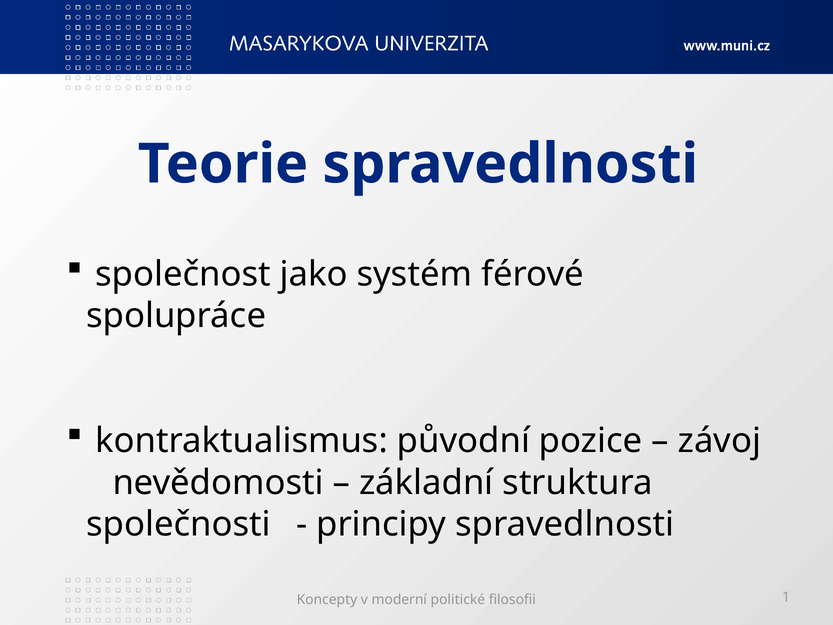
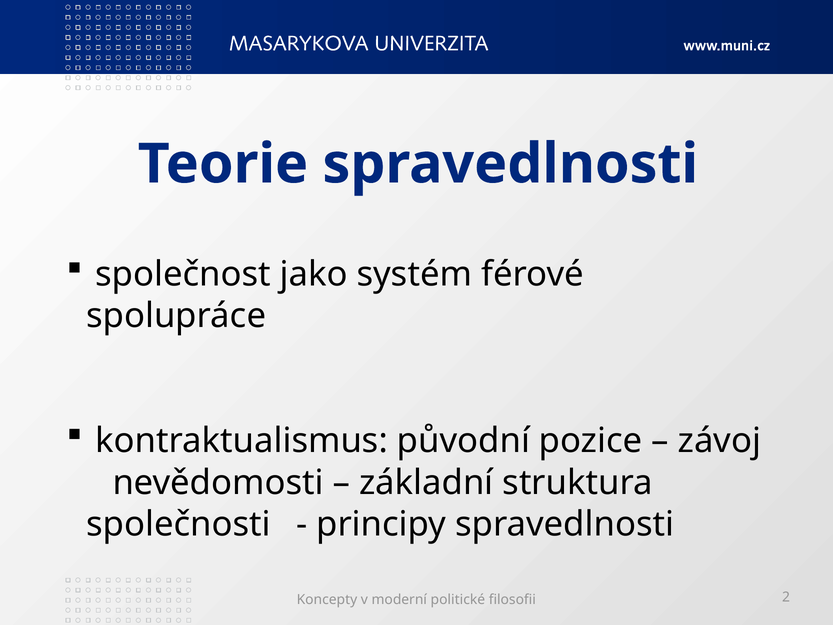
1: 1 -> 2
